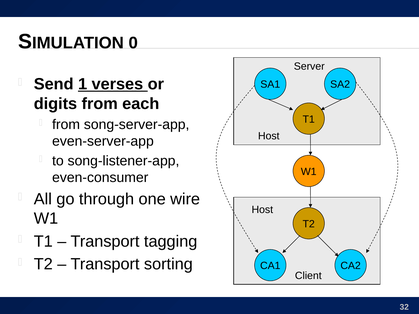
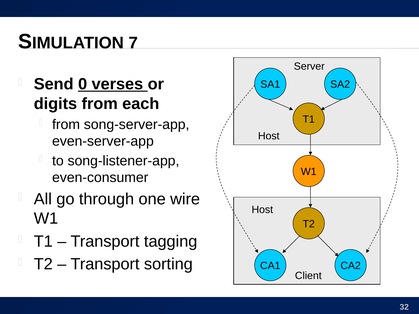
0: 0 -> 7
1: 1 -> 0
